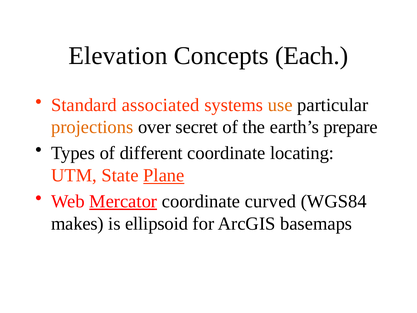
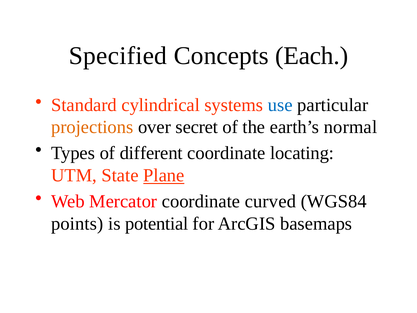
Elevation: Elevation -> Specified
associated: associated -> cylindrical
use colour: orange -> blue
prepare: prepare -> normal
Mercator underline: present -> none
makes: makes -> points
ellipsoid: ellipsoid -> potential
